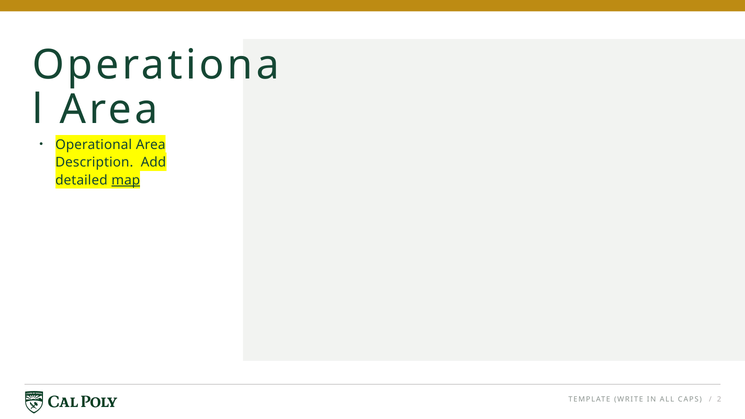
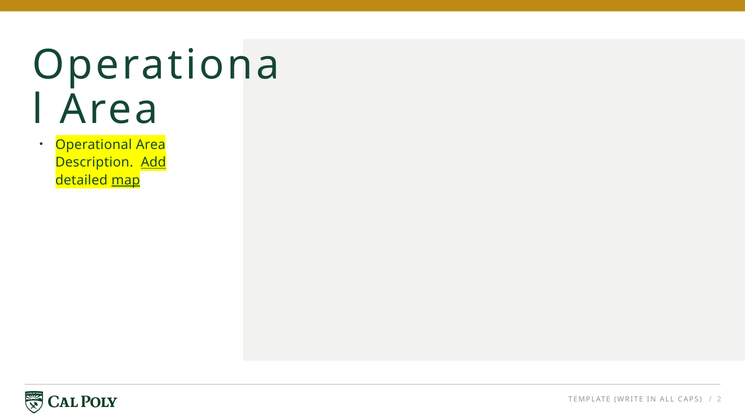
Add underline: none -> present
